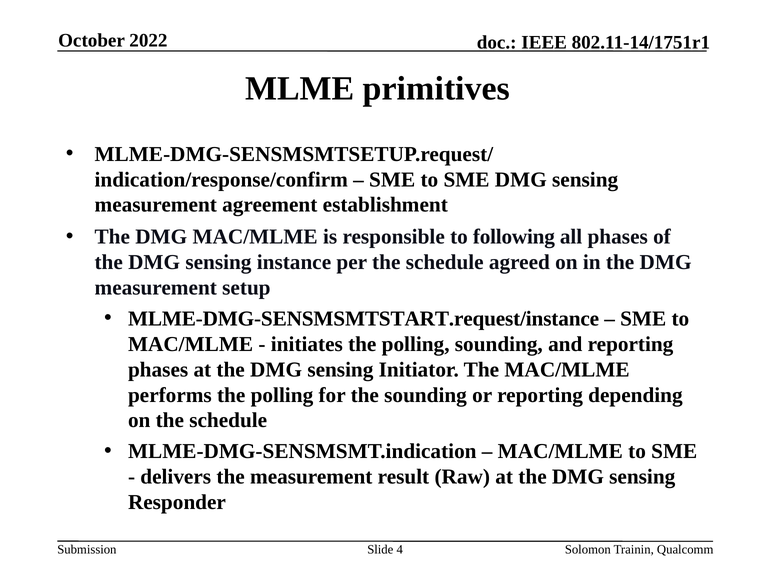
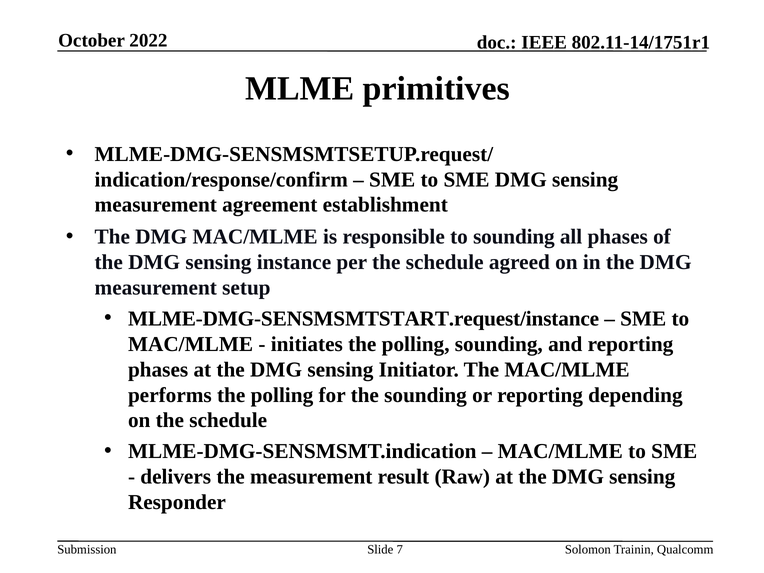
to following: following -> sounding
4: 4 -> 7
